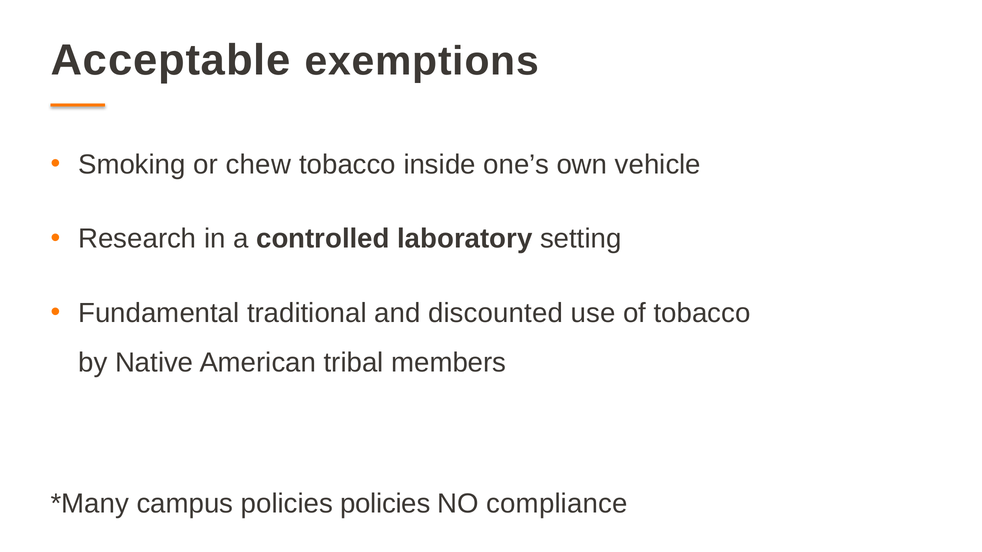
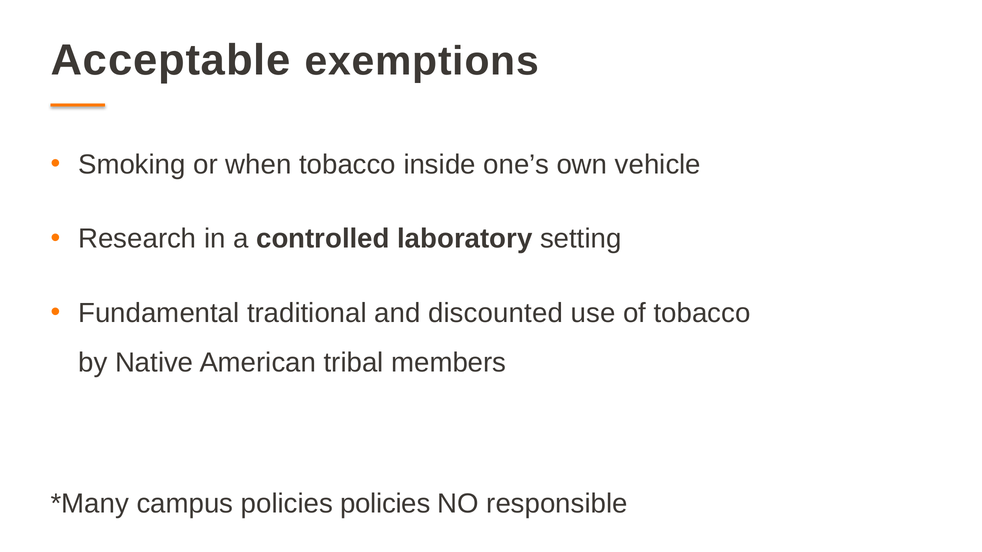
chew: chew -> when
compliance: compliance -> responsible
